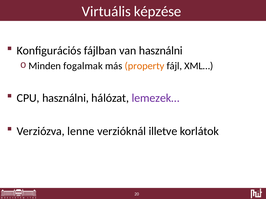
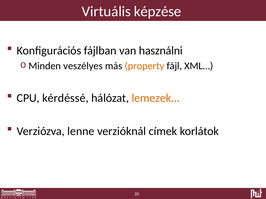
fogalmak: fogalmak -> veszélyes
CPU használni: használni -> kérdéssé
lemezek… colour: purple -> orange
illetve: illetve -> címek
